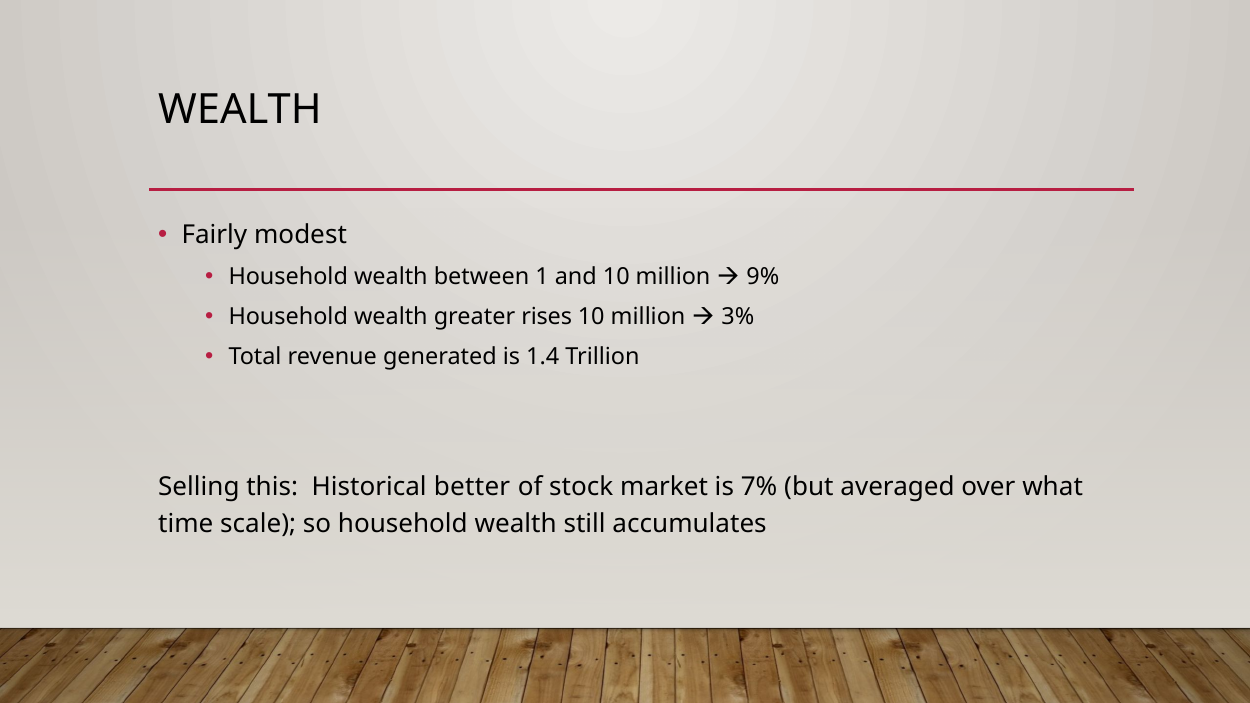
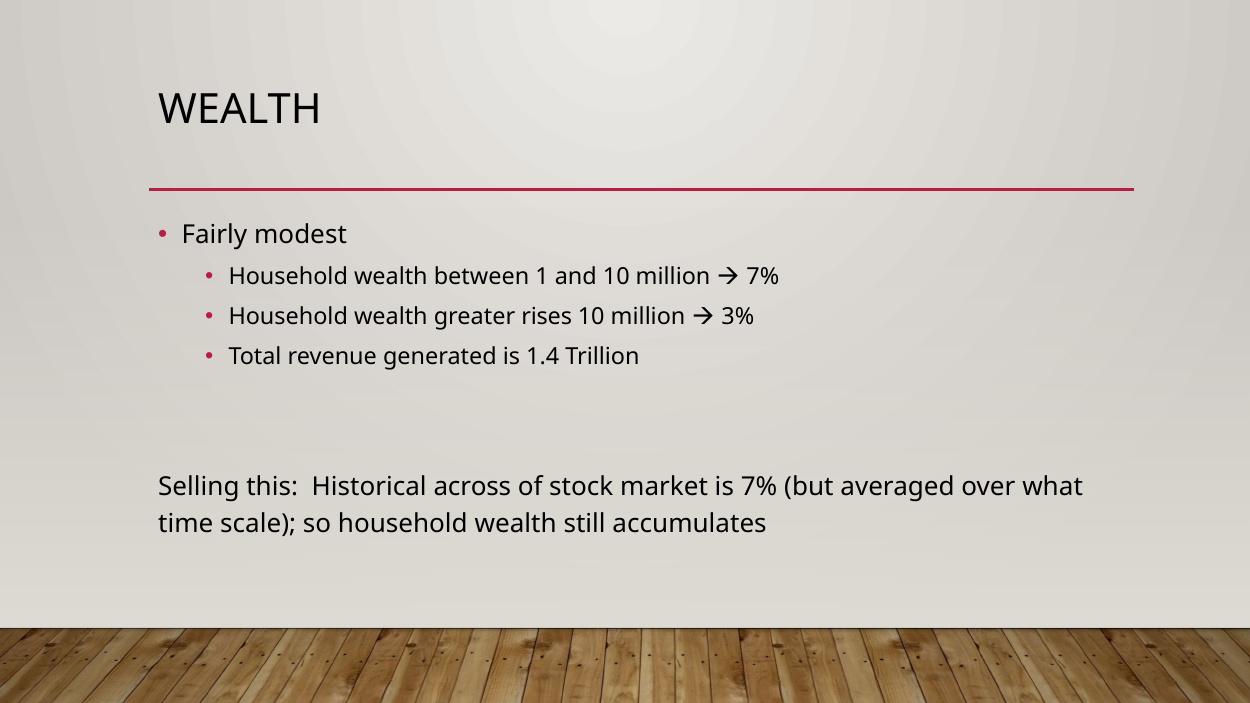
9% at (763, 277): 9% -> 7%
better: better -> across
